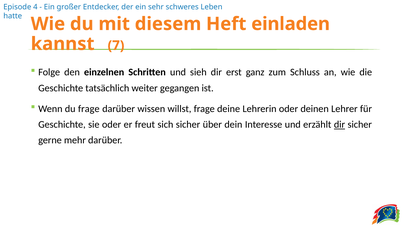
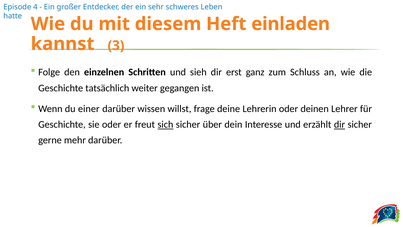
7: 7 -> 3
du frage: frage -> einer
sich underline: none -> present
